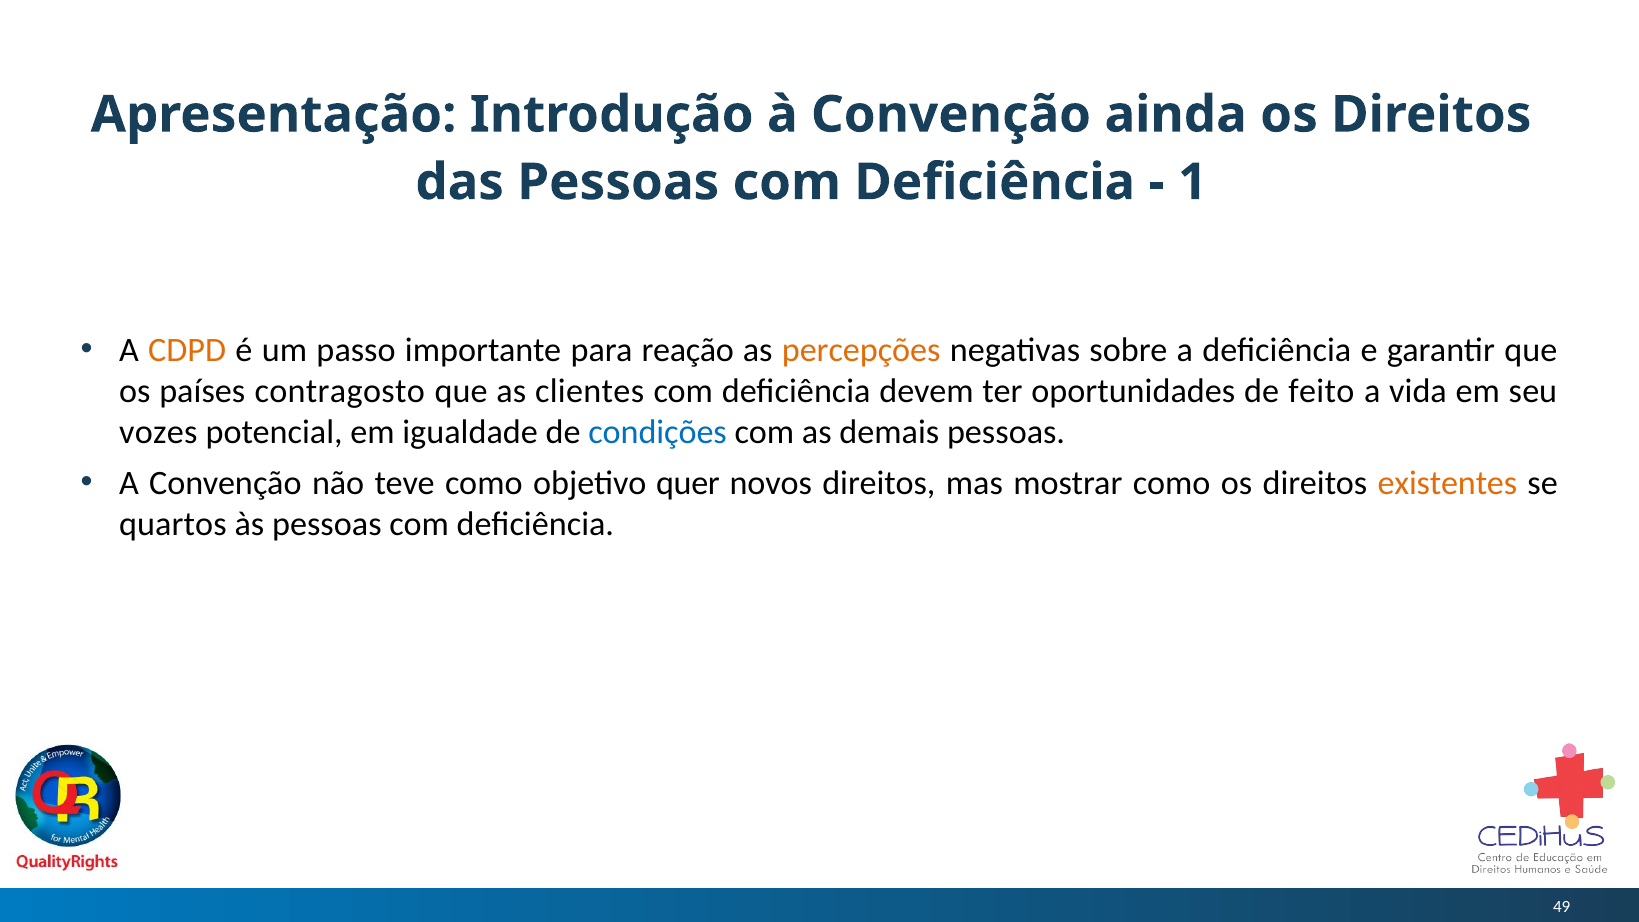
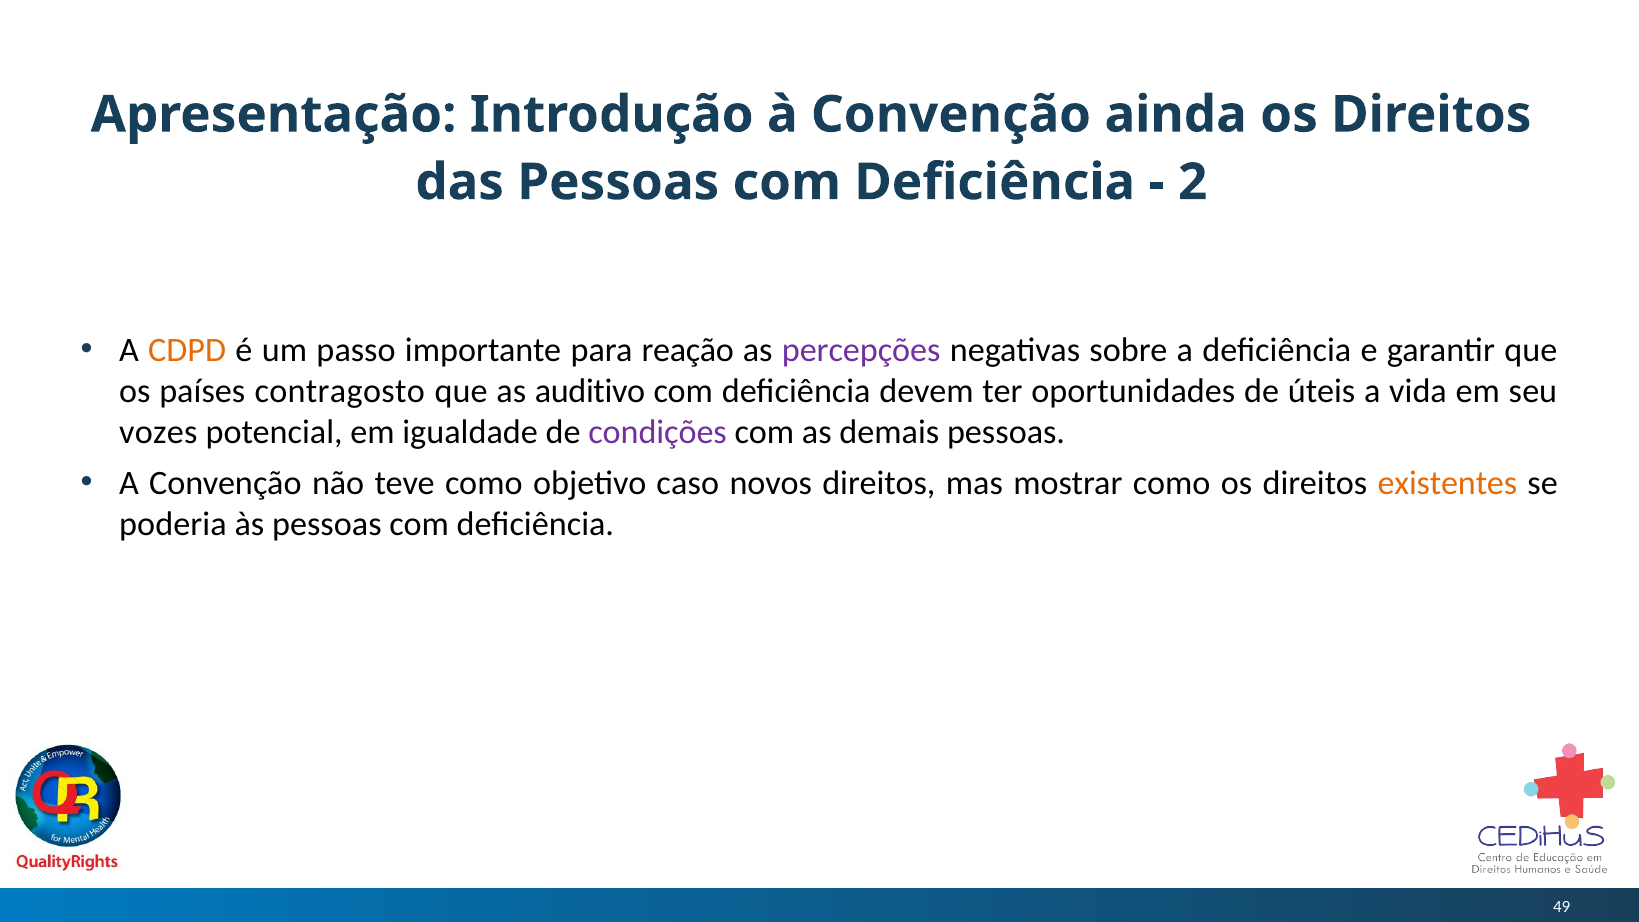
1: 1 -> 2
percepções colour: orange -> purple
clientes: clientes -> auditivo
feito: feito -> úteis
condições colour: blue -> purple
quer: quer -> caso
quartos: quartos -> poderia
